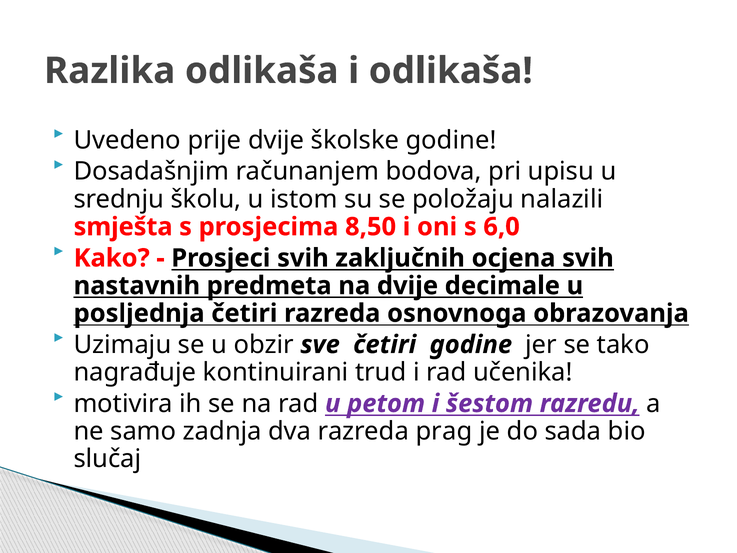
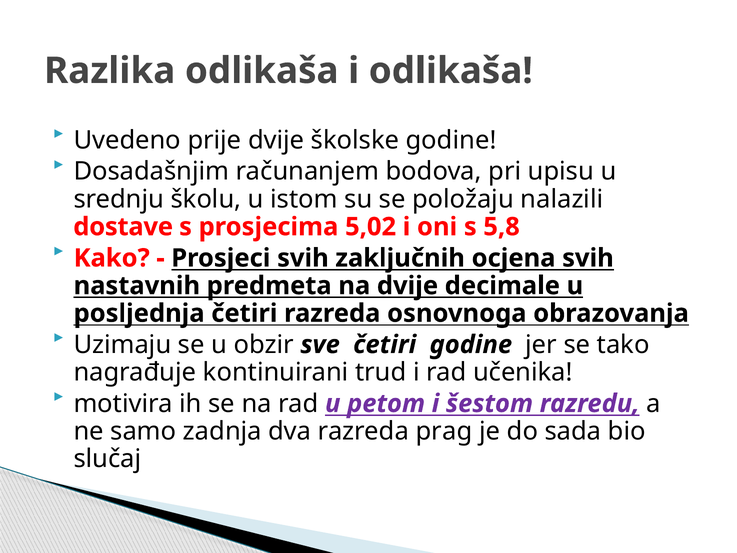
smješta: smješta -> dostave
8,50: 8,50 -> 5,02
6,0: 6,0 -> 5,8
